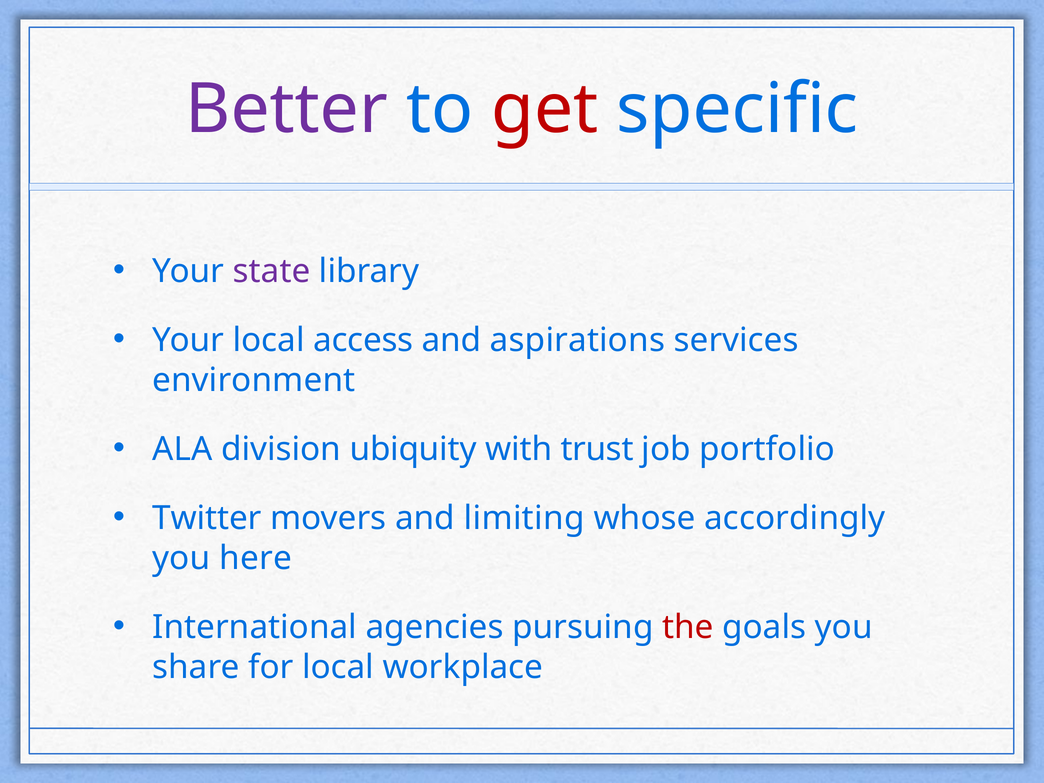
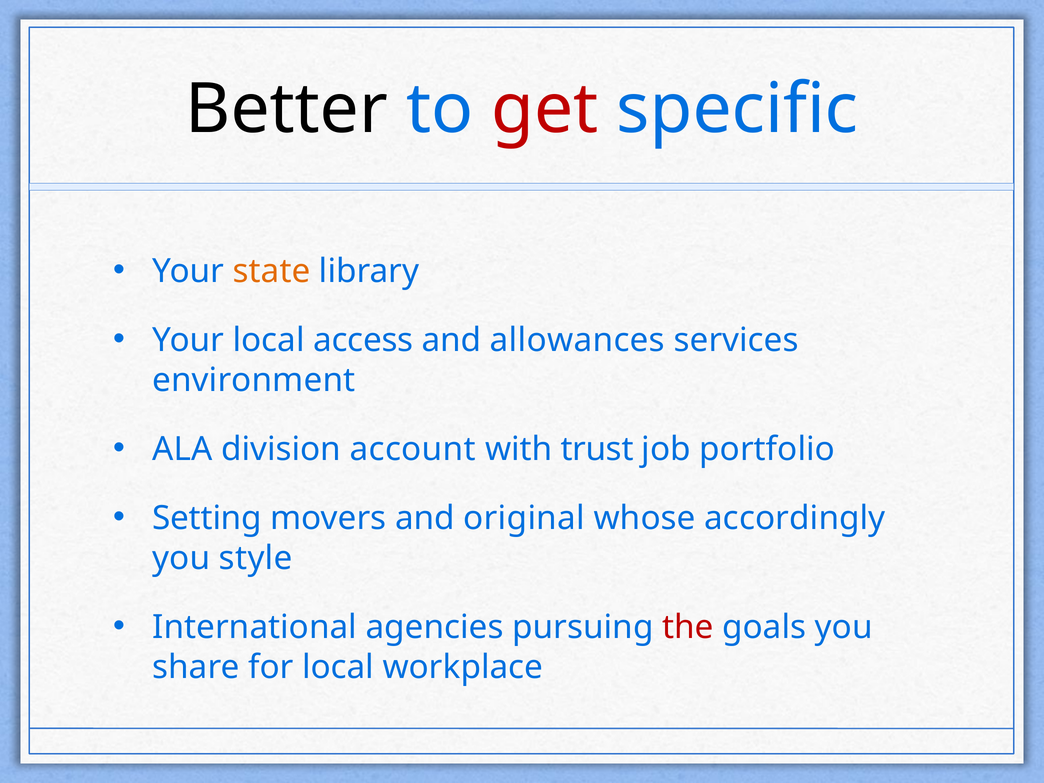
Better colour: purple -> black
state colour: purple -> orange
aspirations: aspirations -> allowances
ubiquity: ubiquity -> account
Twitter: Twitter -> Setting
limiting: limiting -> original
here: here -> style
